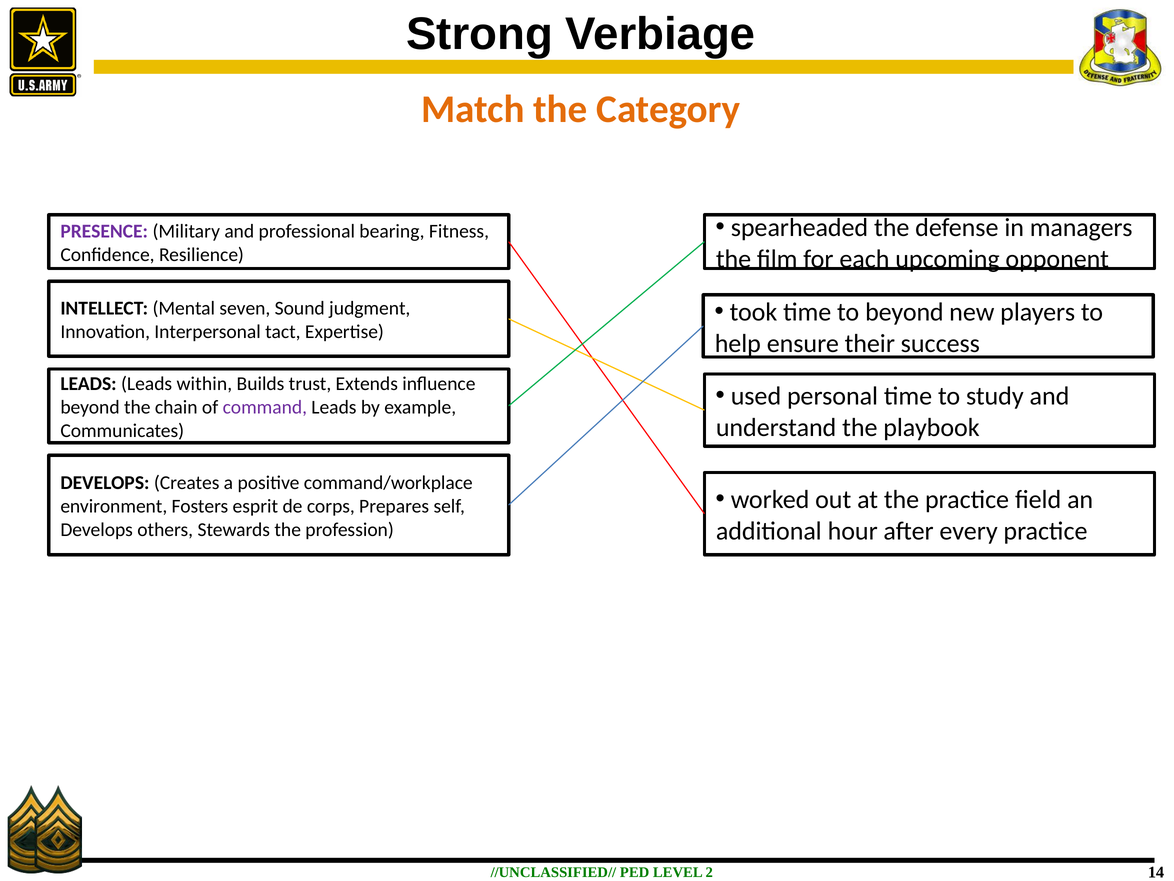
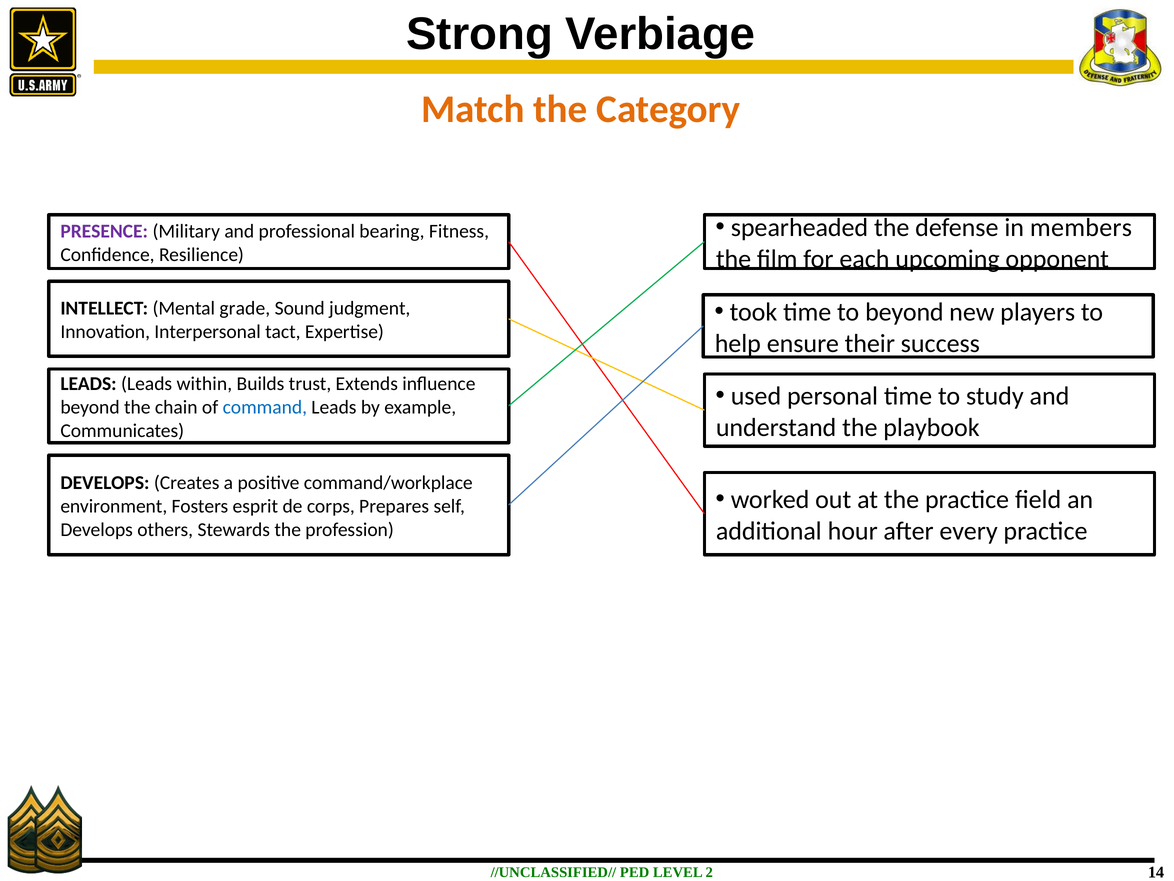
managers: managers -> members
seven: seven -> grade
command colour: purple -> blue
